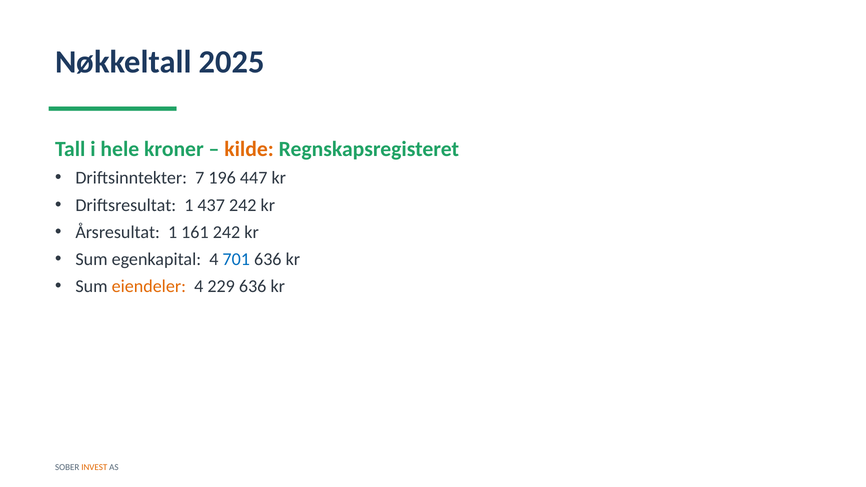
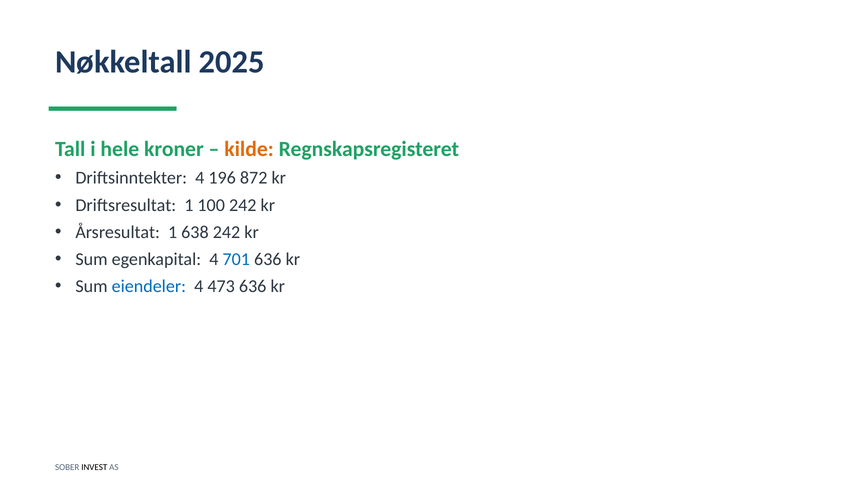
Driftsinntekter 7: 7 -> 4
447: 447 -> 872
437: 437 -> 100
161: 161 -> 638
eiendeler colour: orange -> blue
229: 229 -> 473
INVEST colour: orange -> black
